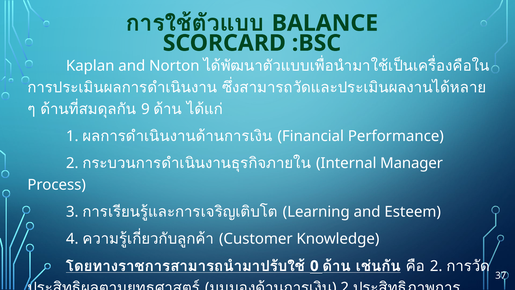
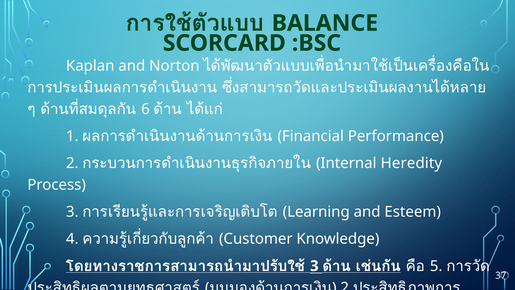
9: 9 -> 6
Manager: Manager -> Heredity
0 at (314, 266): 0 -> 3
2 at (436, 266): 2 -> 5
